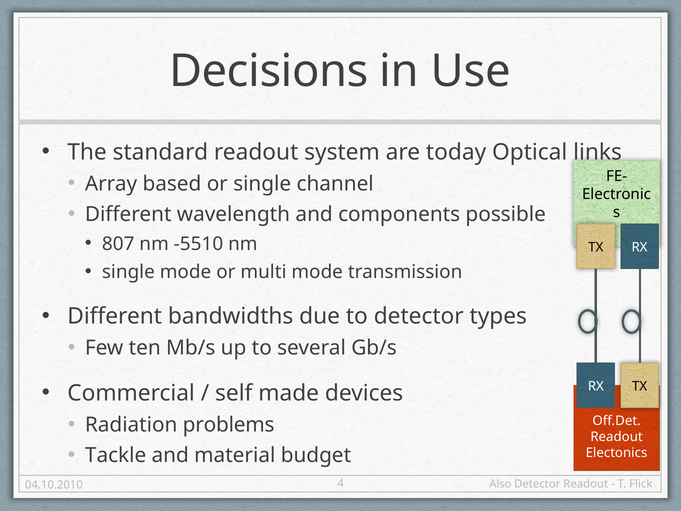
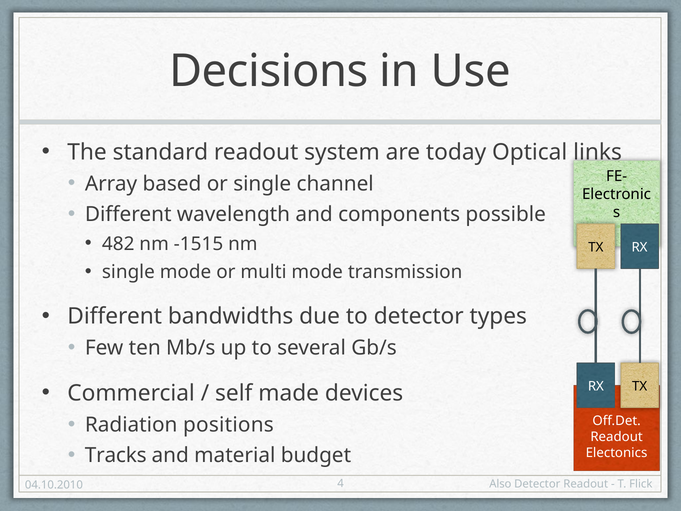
807: 807 -> 482
-5510: -5510 -> -1515
problems: problems -> positions
Tackle: Tackle -> Tracks
